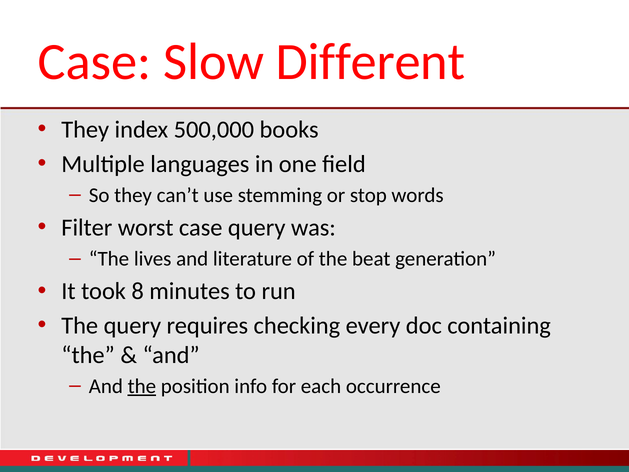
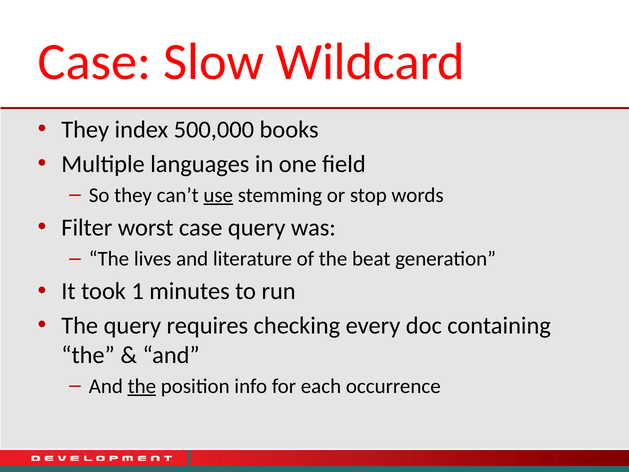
Different: Different -> Wildcard
use underline: none -> present
8: 8 -> 1
